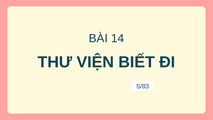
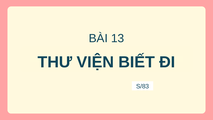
14: 14 -> 13
